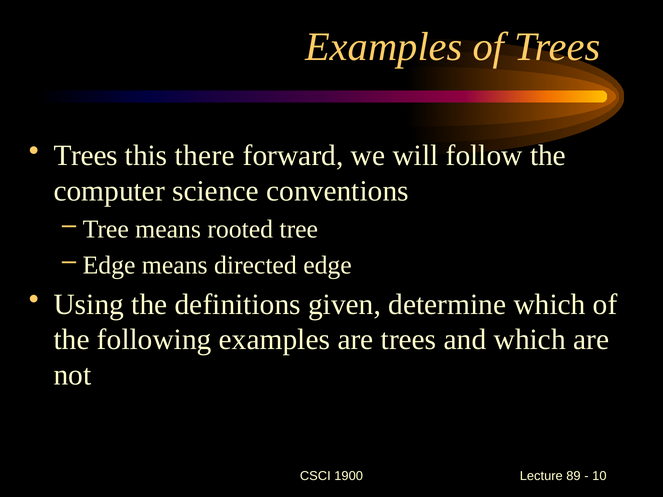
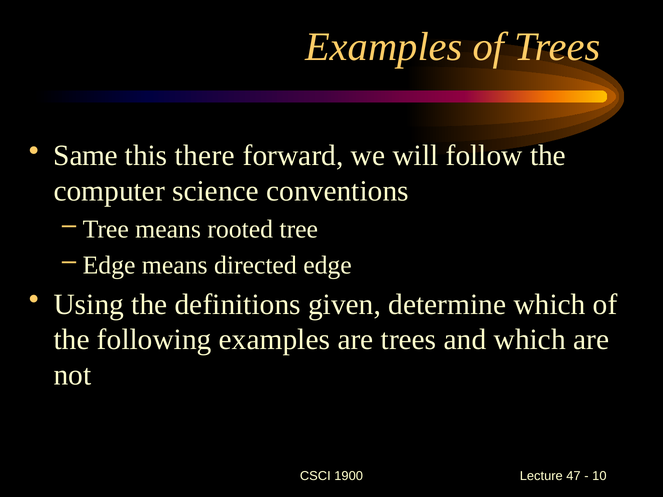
Trees at (86, 156): Trees -> Same
89: 89 -> 47
